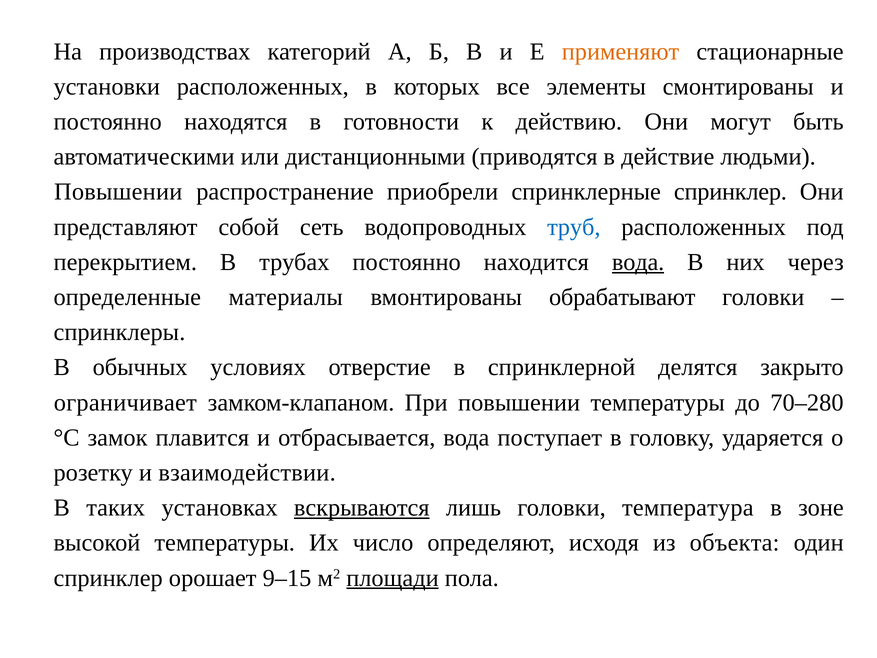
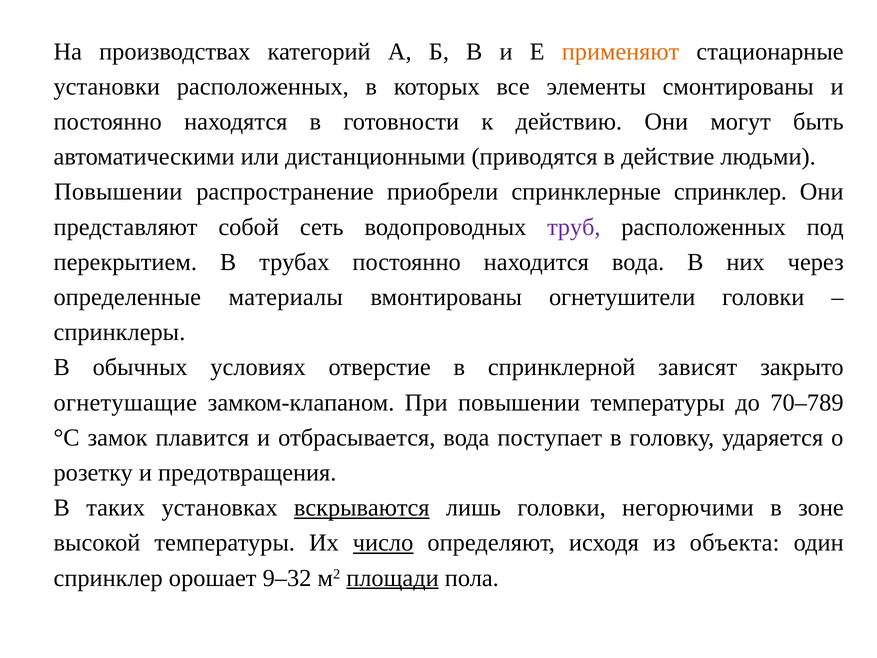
труб colour: blue -> purple
вода at (638, 262) underline: present -> none
обрабатывают: обрабатывают -> огнетушители
делятся: делятся -> зависят
ограничивает: ограничивает -> огнетушащие
70–280: 70–280 -> 70–789
взаимодействии: взаимодействии -> предотвращения
температура: температура -> негорючими
число underline: none -> present
9–15: 9–15 -> 9–32
